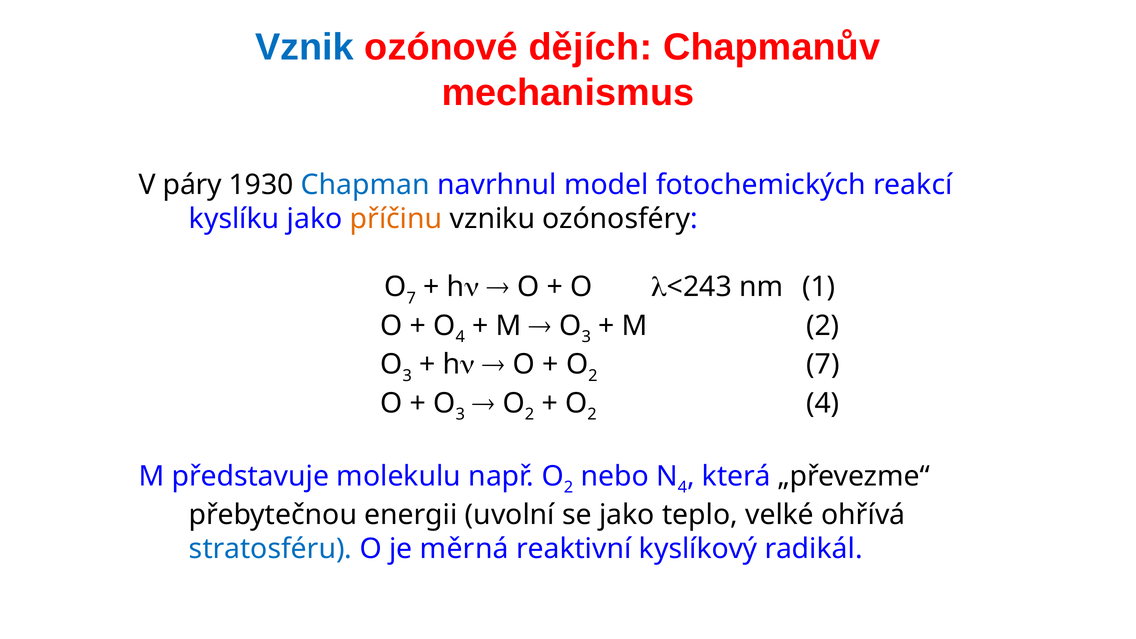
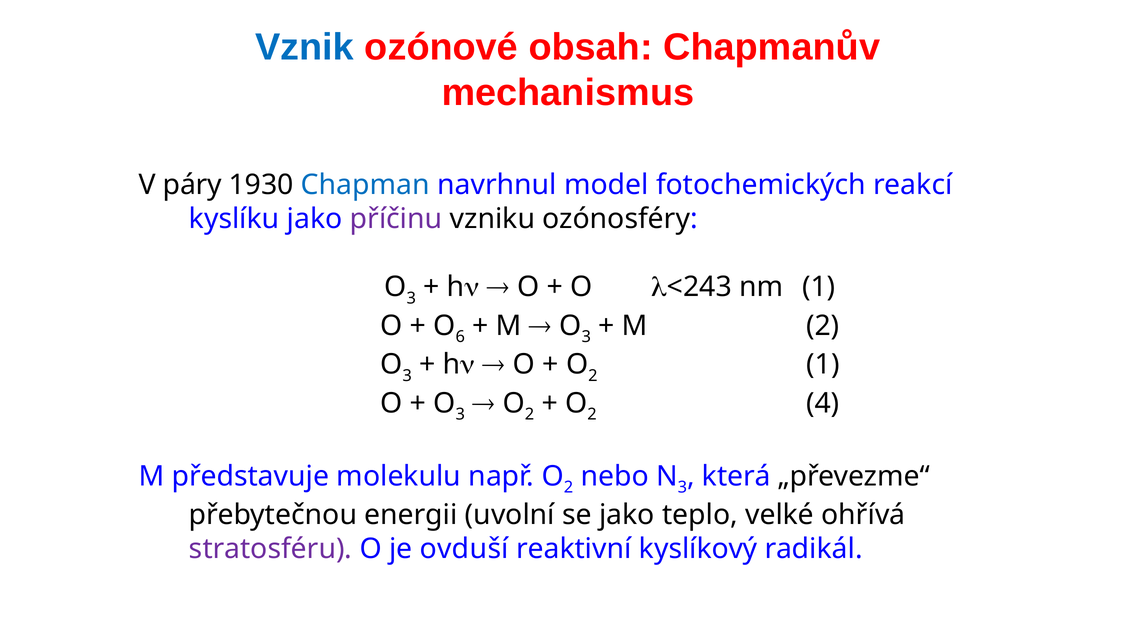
dějích: dějích -> obsah
příčinu colour: orange -> purple
7 at (411, 298): 7 -> 3
O 4: 4 -> 6
2 7: 7 -> 1
4 at (682, 487): 4 -> 3
stratosféru colour: blue -> purple
měrná: měrná -> ovduší
